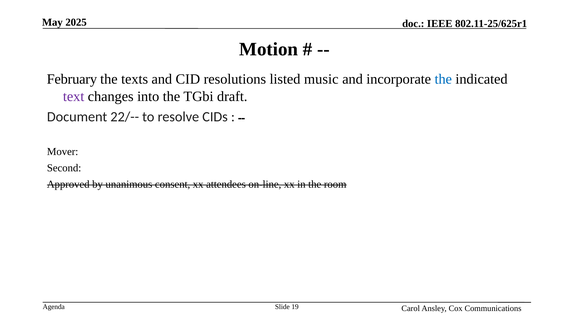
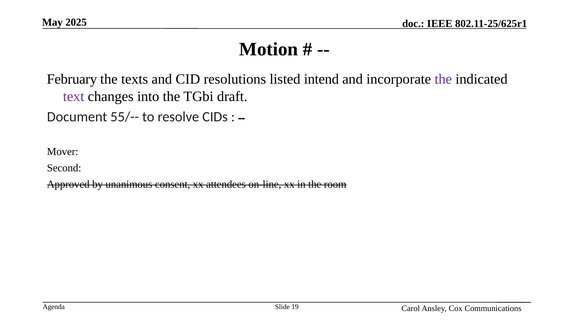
music: music -> intend
the at (443, 79) colour: blue -> purple
22/--: 22/-- -> 55/--
